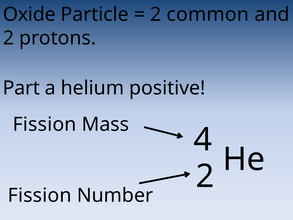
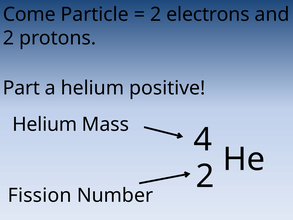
Oxide: Oxide -> Come
common: common -> electrons
Fission at (45, 124): Fission -> Helium
